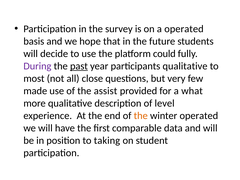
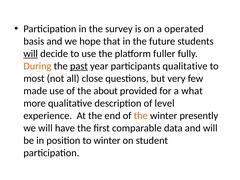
will at (31, 54) underline: none -> present
could: could -> fuller
During colour: purple -> orange
assist: assist -> about
winter operated: operated -> presently
to taking: taking -> winter
